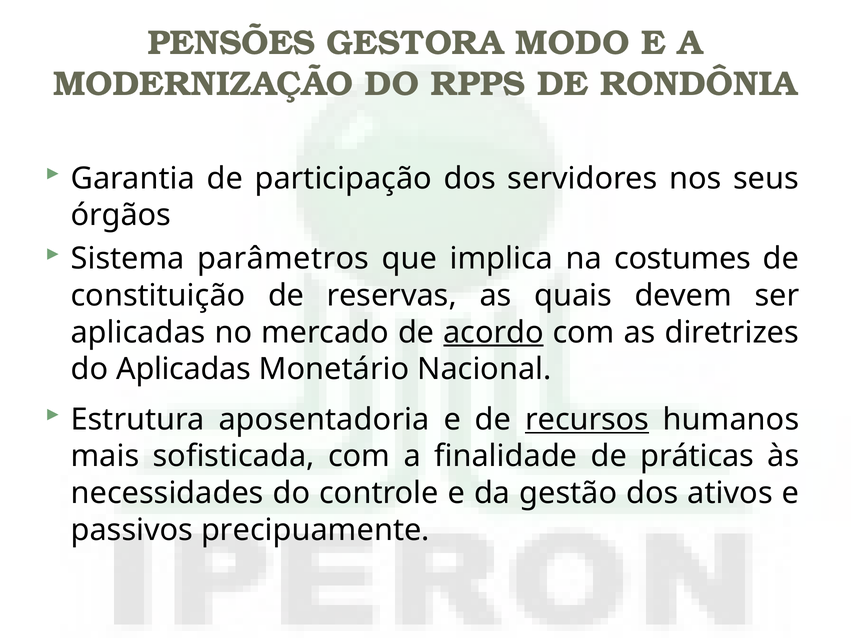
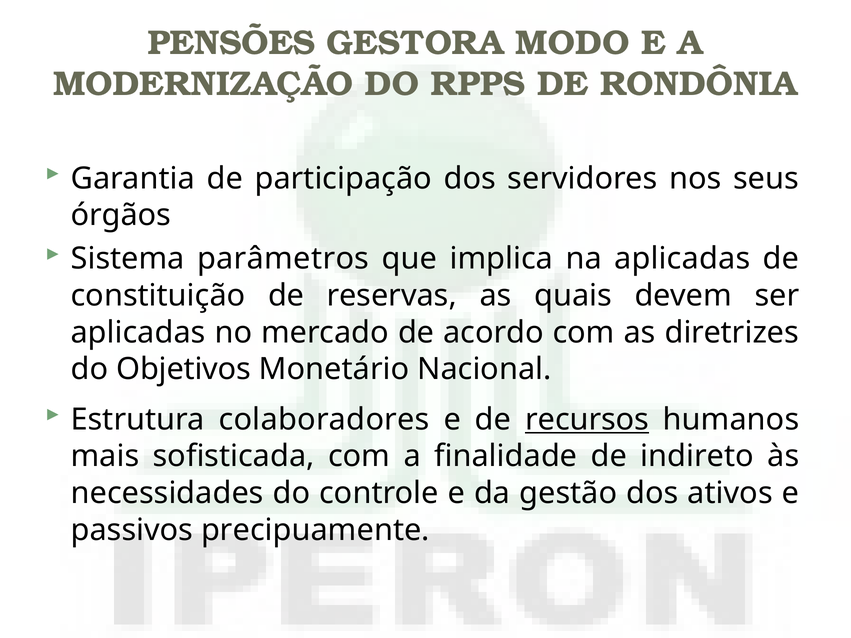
na costumes: costumes -> aplicadas
acordo underline: present -> none
do Aplicadas: Aplicadas -> Objetivos
aposentadoria: aposentadoria -> colaboradores
práticas: práticas -> indireto
